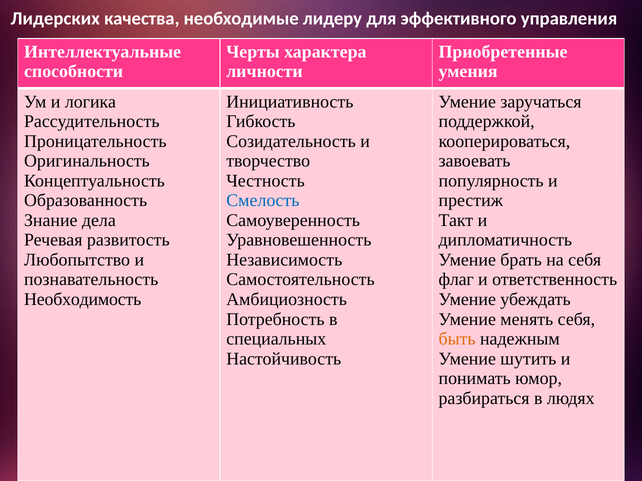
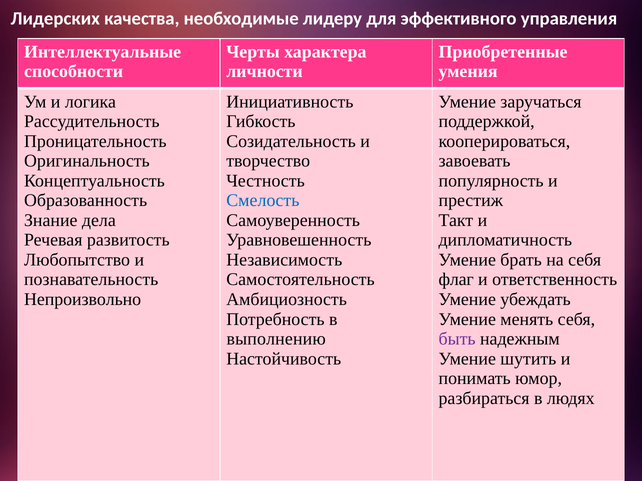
Необходимость: Необходимость -> Непроизвольно
специальных: специальных -> выполнению
быть colour: orange -> purple
